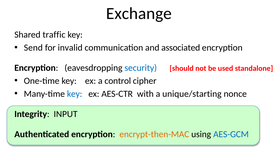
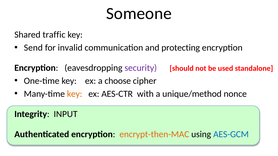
Exchange: Exchange -> Someone
associated: associated -> protecting
security colour: blue -> purple
control: control -> choose
key at (75, 94) colour: blue -> orange
unique/starting: unique/starting -> unique/method
